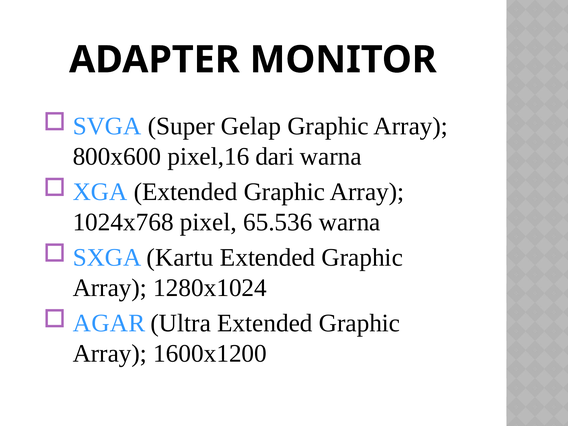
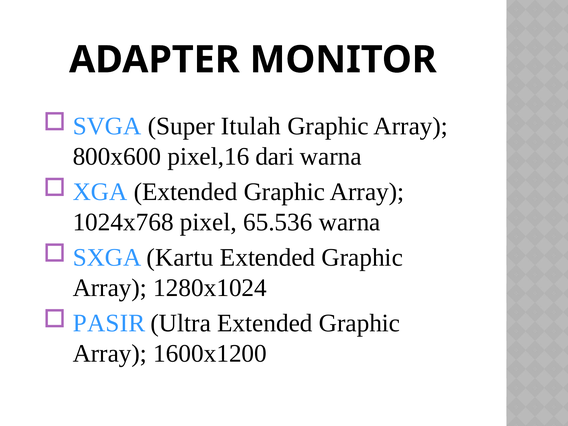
Gelap: Gelap -> Itulah
AGAR: AGAR -> PASIR
